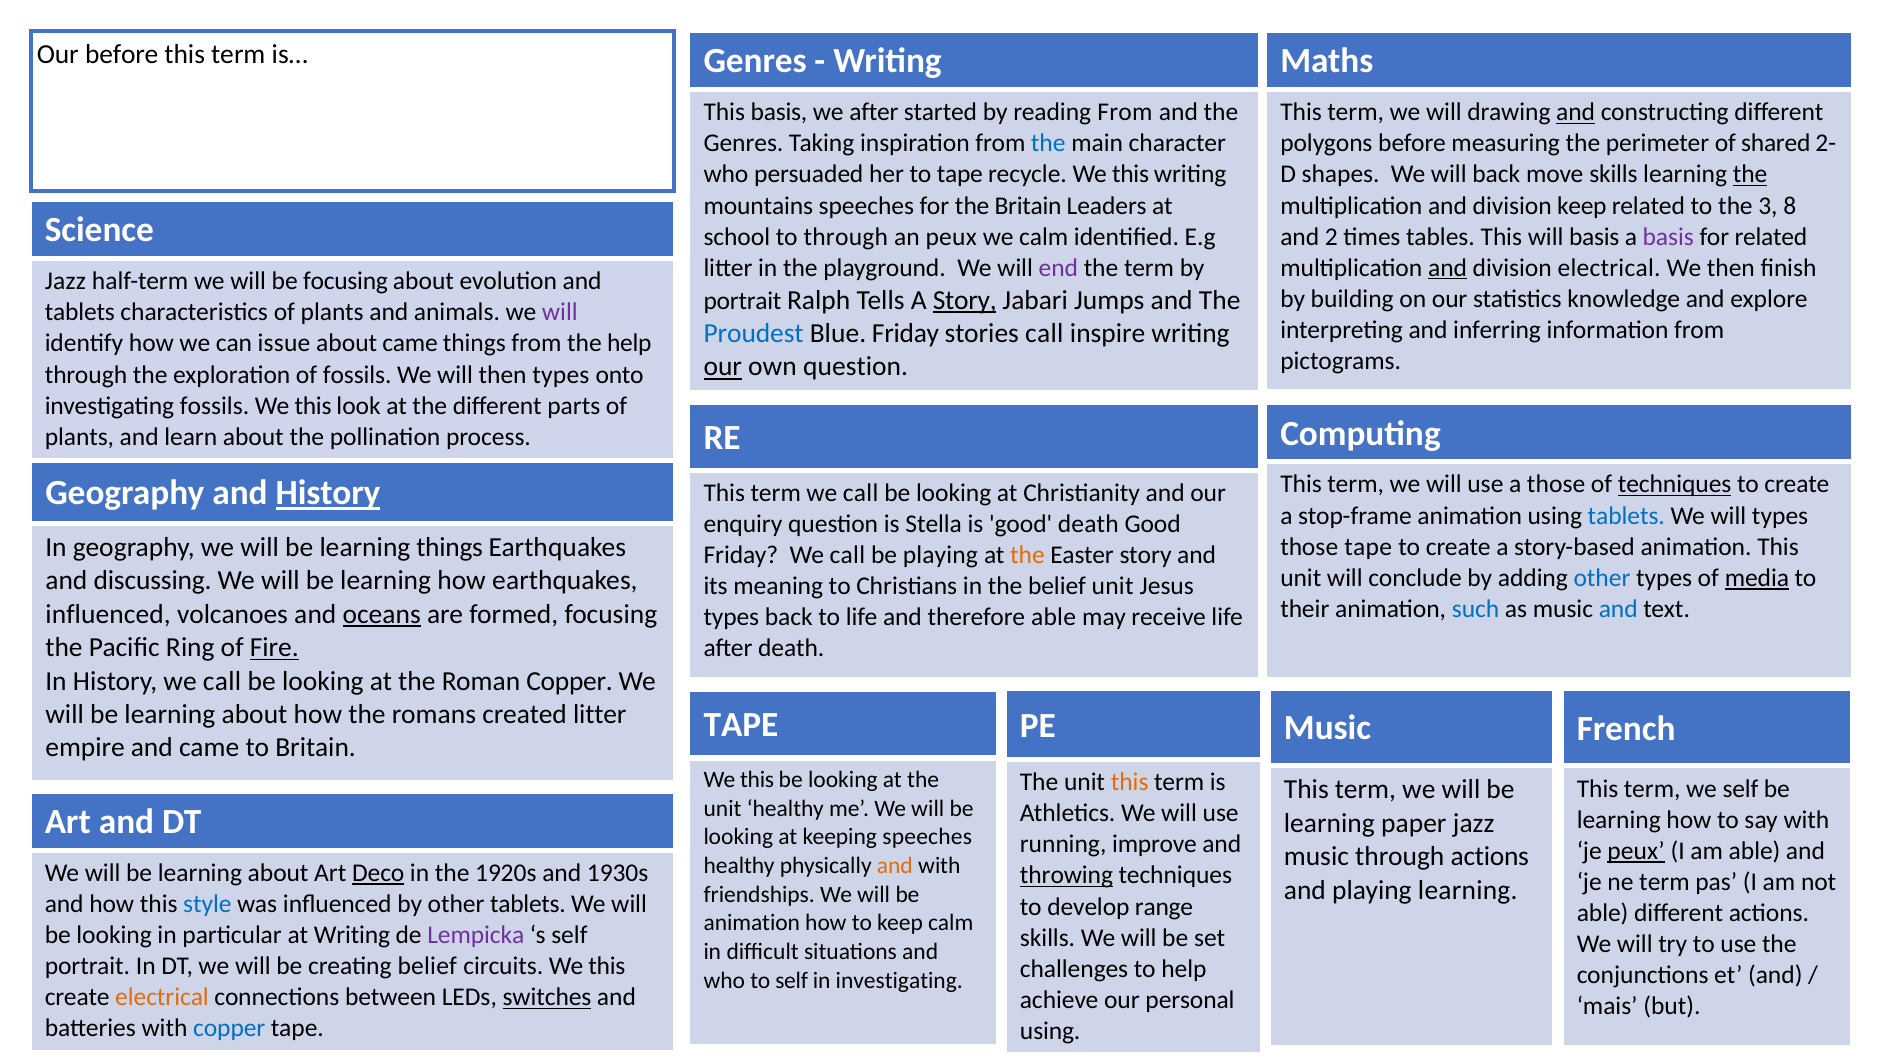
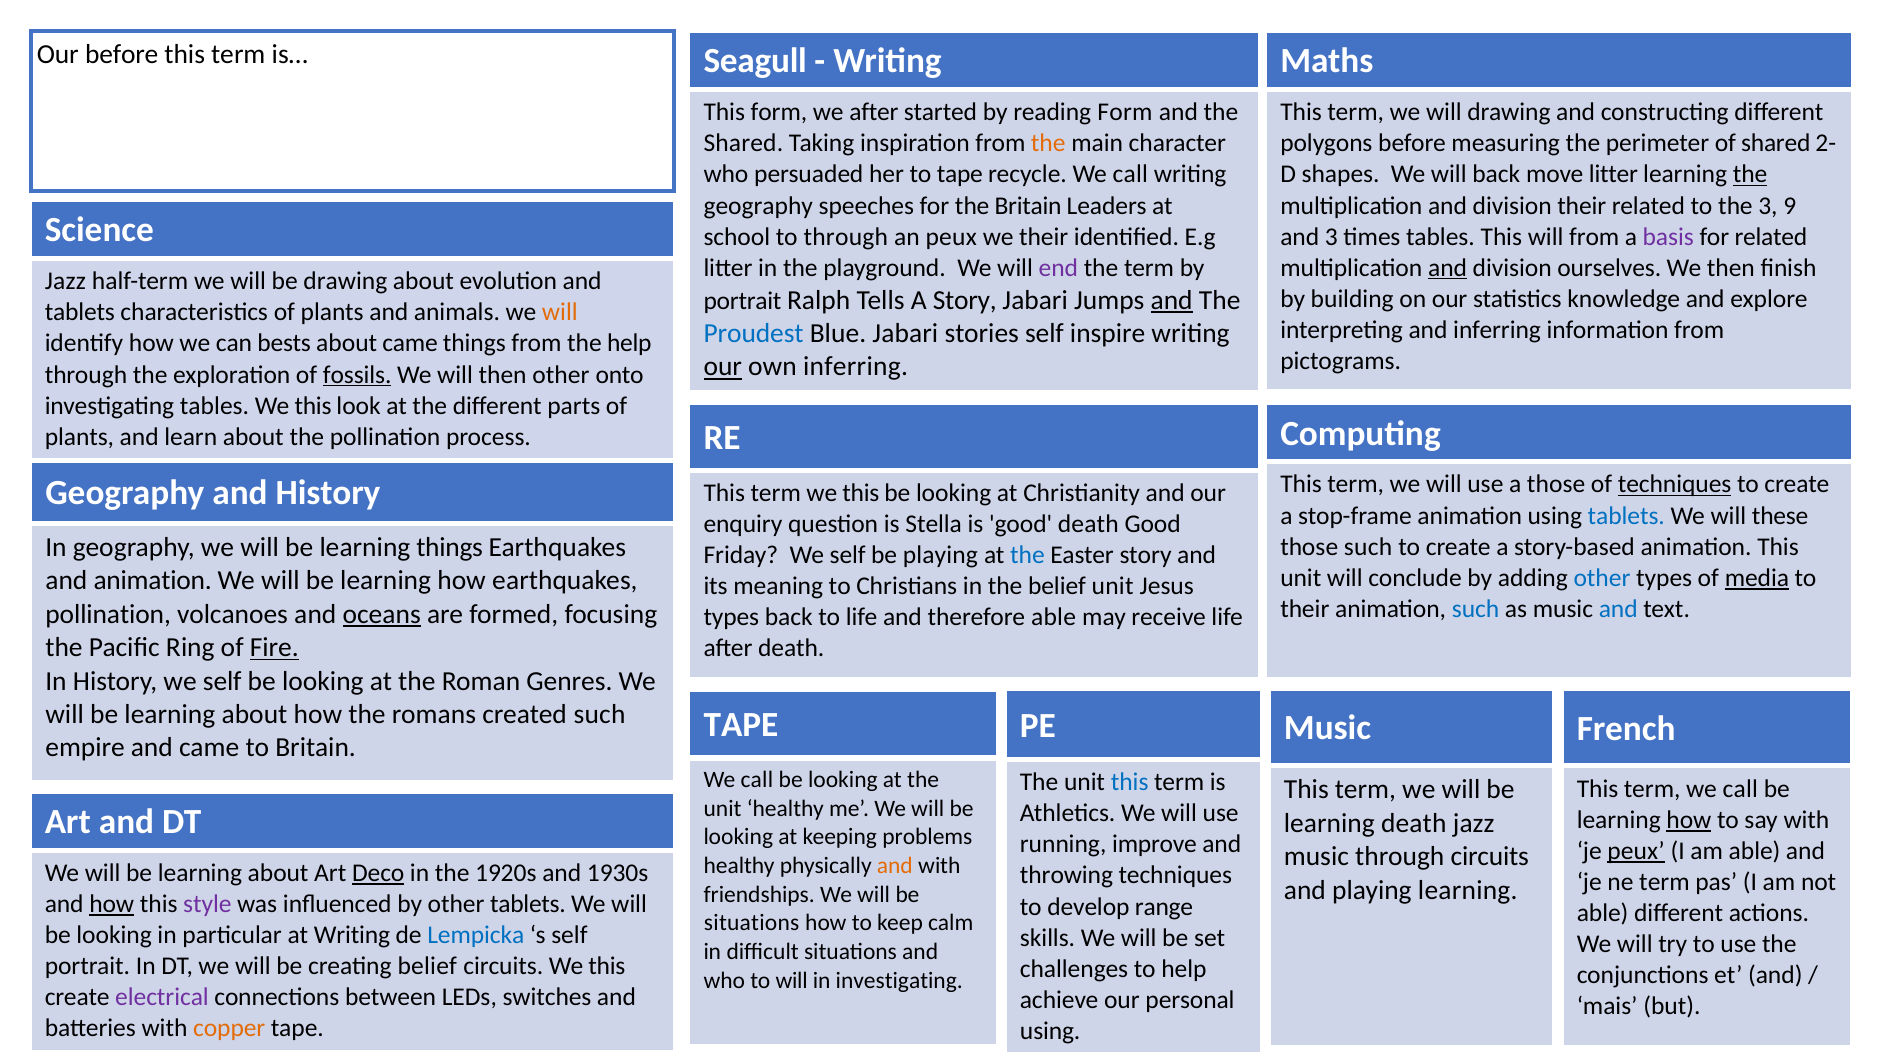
is… Genres: Genres -> Seagull
This basis: basis -> form
reading From: From -> Form
and at (1576, 112) underline: present -> none
Genres at (743, 143): Genres -> Shared
the at (1048, 143) colour: blue -> orange
recycle We this: this -> call
move skills: skills -> litter
mountains at (758, 206): mountains -> geography
division keep: keep -> their
8: 8 -> 9
we calm: calm -> their
and 2: 2 -> 3
will basis: basis -> from
division electrical: electrical -> ourselves
be focusing: focusing -> drawing
Story at (965, 300) underline: present -> none
and at (1172, 300) underline: none -> present
will at (560, 313) colour: purple -> orange
Blue Friday: Friday -> Jabari
stories call: call -> self
issue: issue -> bests
own question: question -> inferring
fossils at (357, 375) underline: none -> present
then types: types -> other
investigating fossils: fossils -> tables
History at (328, 493) underline: present -> none
term we call: call -> this
will types: types -> these
those tape: tape -> such
Friday We call: call -> self
the at (1027, 555) colour: orange -> blue
and discussing: discussing -> animation
influenced at (108, 614): influenced -> pollination
History we call: call -> self
Roman Copper: Copper -> Genres
created litter: litter -> such
this at (757, 780): this -> call
this at (1130, 782) colour: orange -> blue
term we self: self -> call
how at (1689, 820) underline: none -> present
learning paper: paper -> death
keeping speeches: speeches -> problems
through actions: actions -> circuits
throwing underline: present -> none
how at (112, 904) underline: none -> present
style colour: blue -> purple
animation at (752, 923): animation -> situations
Lempicka colour: purple -> blue
to self: self -> will
electrical at (162, 997) colour: orange -> purple
switches underline: present -> none
copper at (229, 1029) colour: blue -> orange
